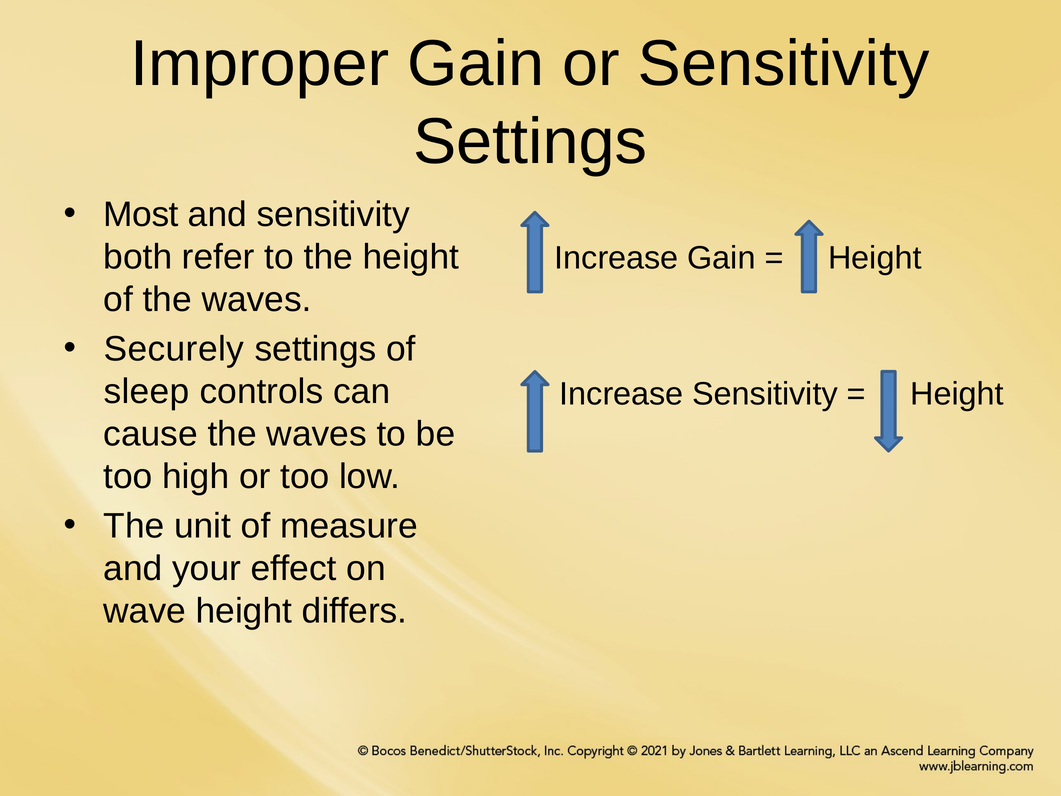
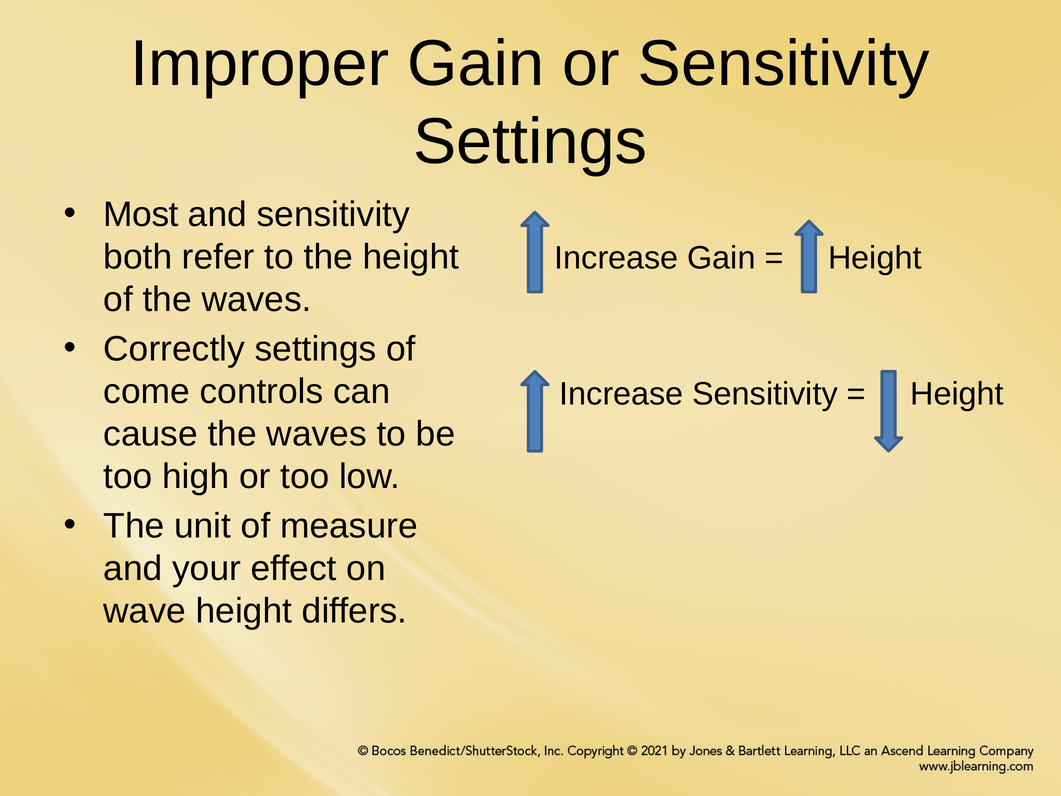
Securely: Securely -> Correctly
sleep: sleep -> come
